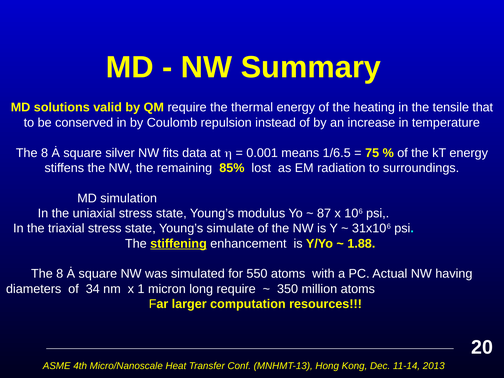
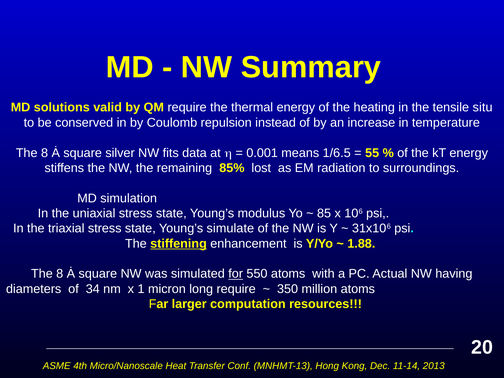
that: that -> situ
75: 75 -> 55
87: 87 -> 85
for underline: none -> present
